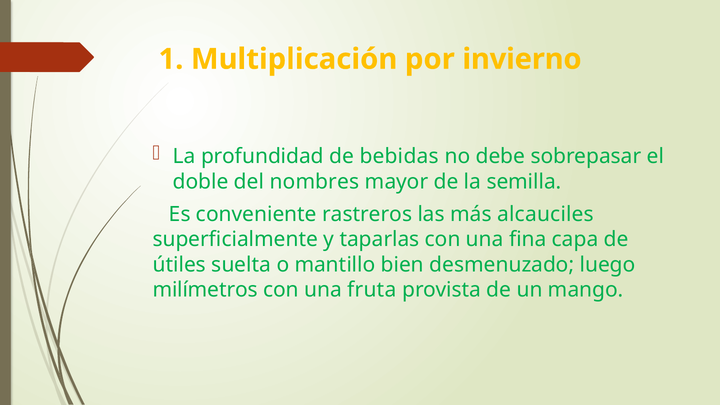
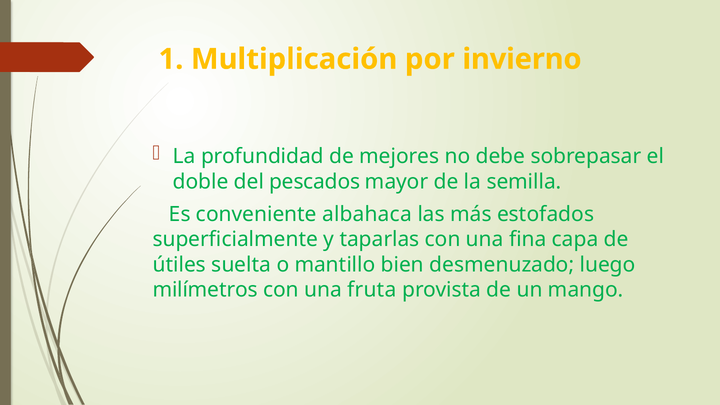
bebidas: bebidas -> mejores
nombres: nombres -> pescados
rastreros: rastreros -> albahaca
alcauciles: alcauciles -> estofados
